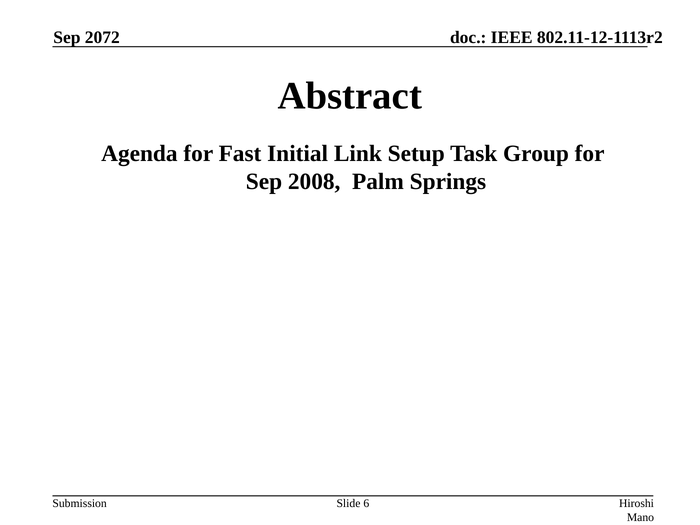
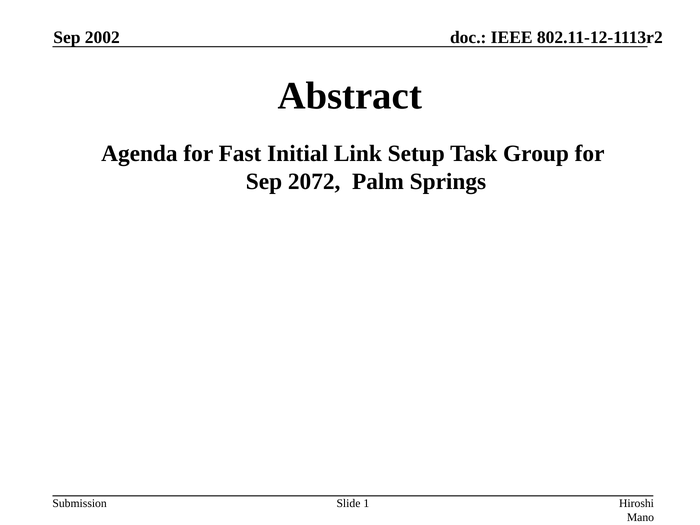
2072: 2072 -> 2002
2008: 2008 -> 2072
6: 6 -> 1
